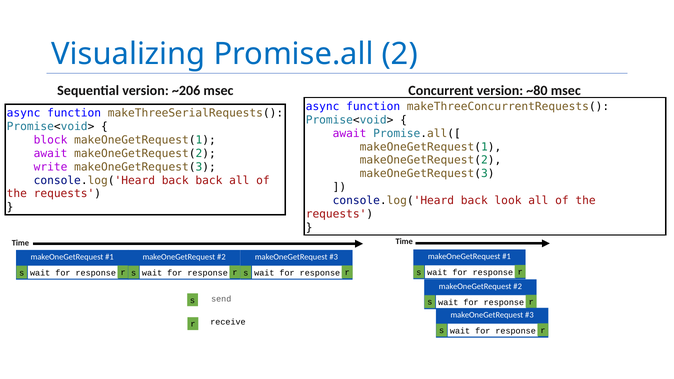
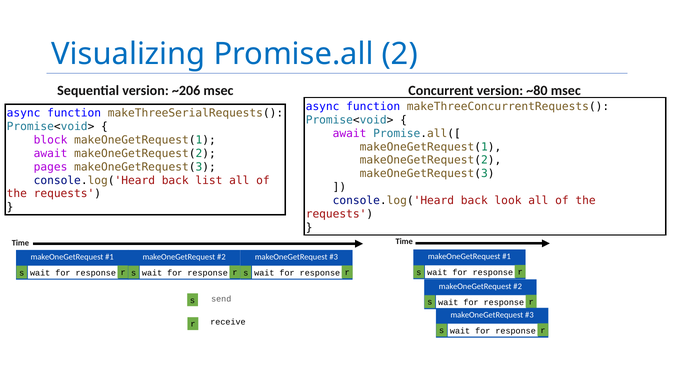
write: write -> pages
back back: back -> list
